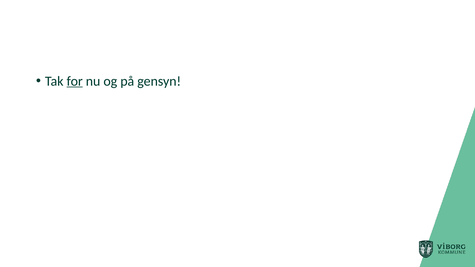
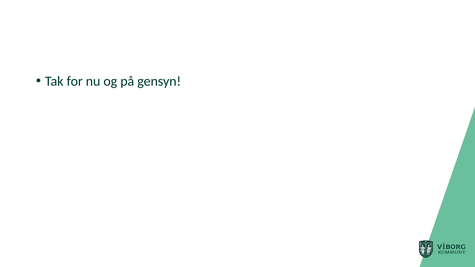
for underline: present -> none
